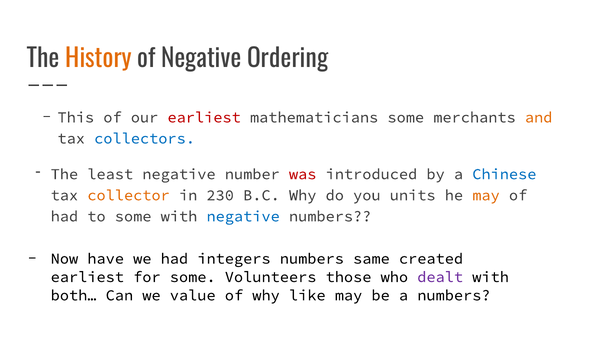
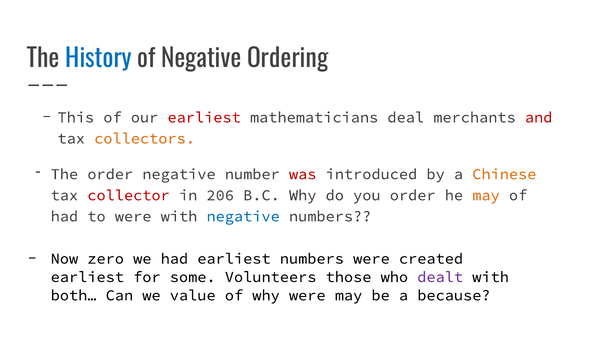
History colour: orange -> blue
mathematicians some: some -> deal
and colour: orange -> red
collectors colour: blue -> orange
The least: least -> order
Chinese colour: blue -> orange
collector colour: orange -> red
230: 230 -> 206
you units: units -> order
to some: some -> were
have: have -> zero
had integers: integers -> earliest
numbers same: same -> were
why like: like -> were
a numbers: numbers -> because
